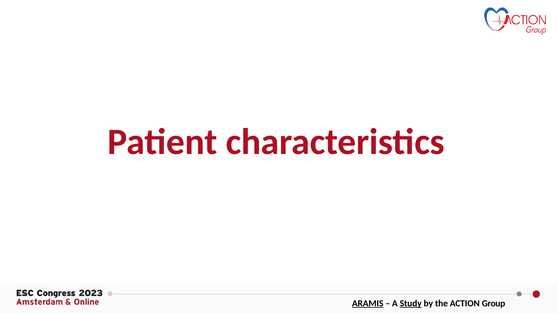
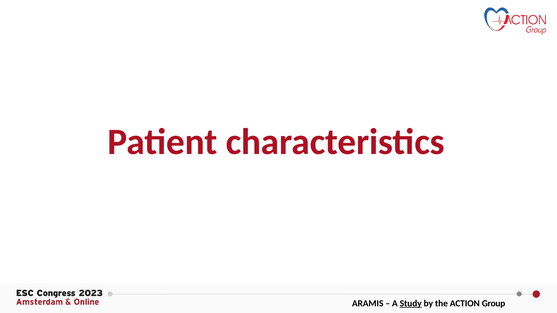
ARAMIS underline: present -> none
